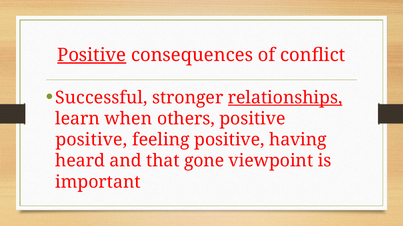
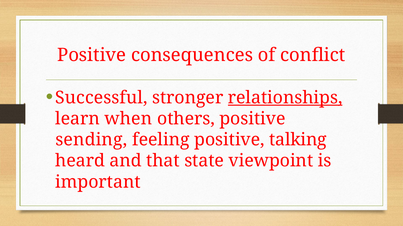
Positive at (92, 55) underline: present -> none
positive at (91, 140): positive -> sending
having: having -> talking
gone: gone -> state
